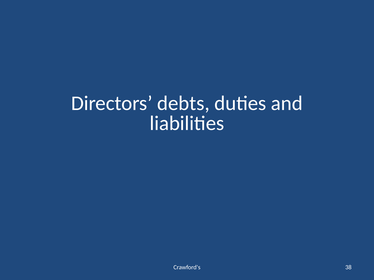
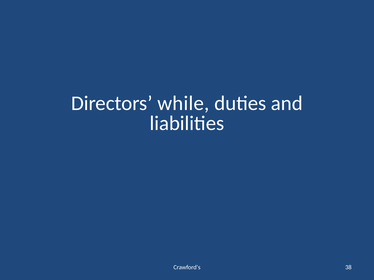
debts: debts -> while
